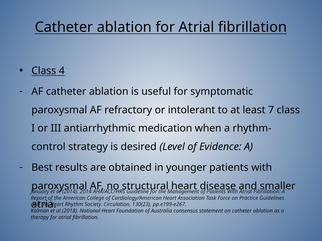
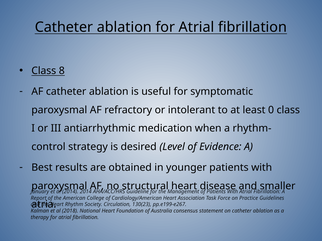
4: 4 -> 8
7: 7 -> 0
